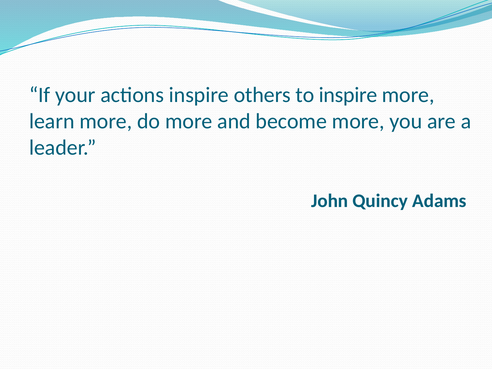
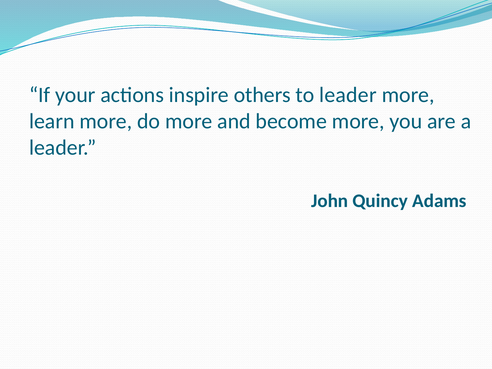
to inspire: inspire -> leader
